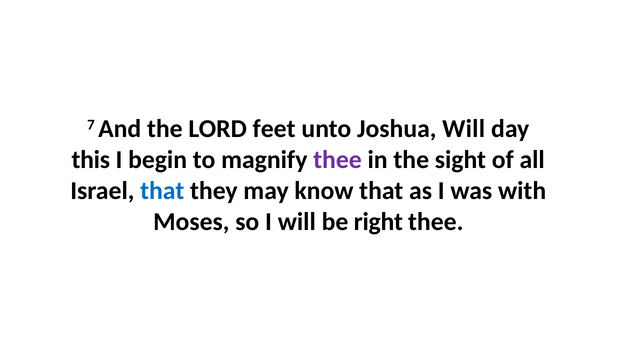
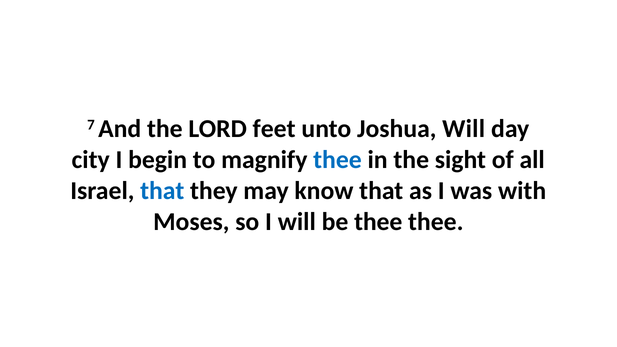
this: this -> city
thee at (337, 160) colour: purple -> blue
be right: right -> thee
